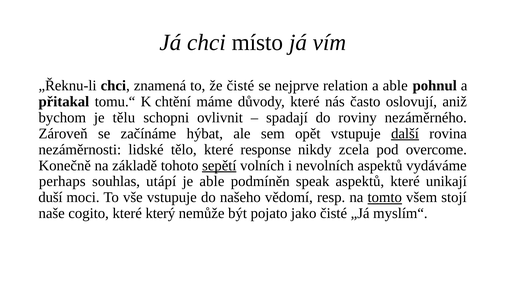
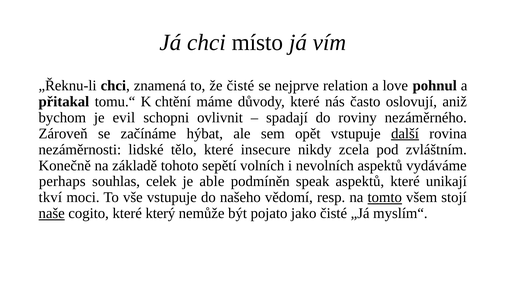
a able: able -> love
tělu: tělu -> evil
response: response -> insecure
overcome: overcome -> zvláštním
sepětí underline: present -> none
utápí: utápí -> celek
duší: duší -> tkví
naše underline: none -> present
